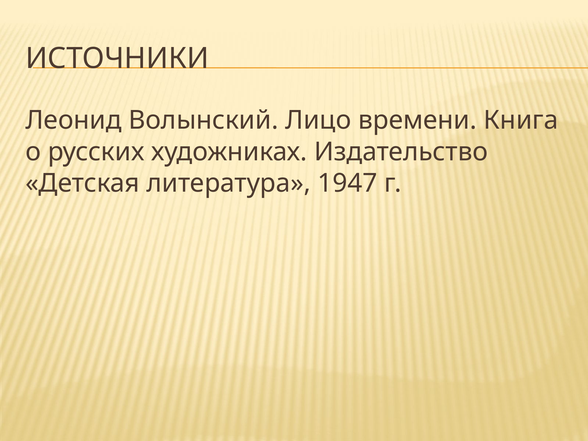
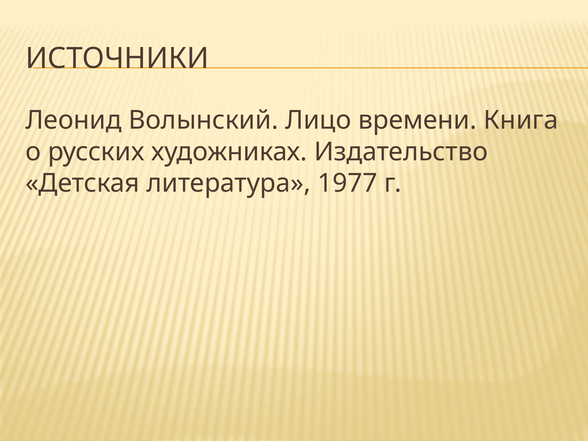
1947: 1947 -> 1977
